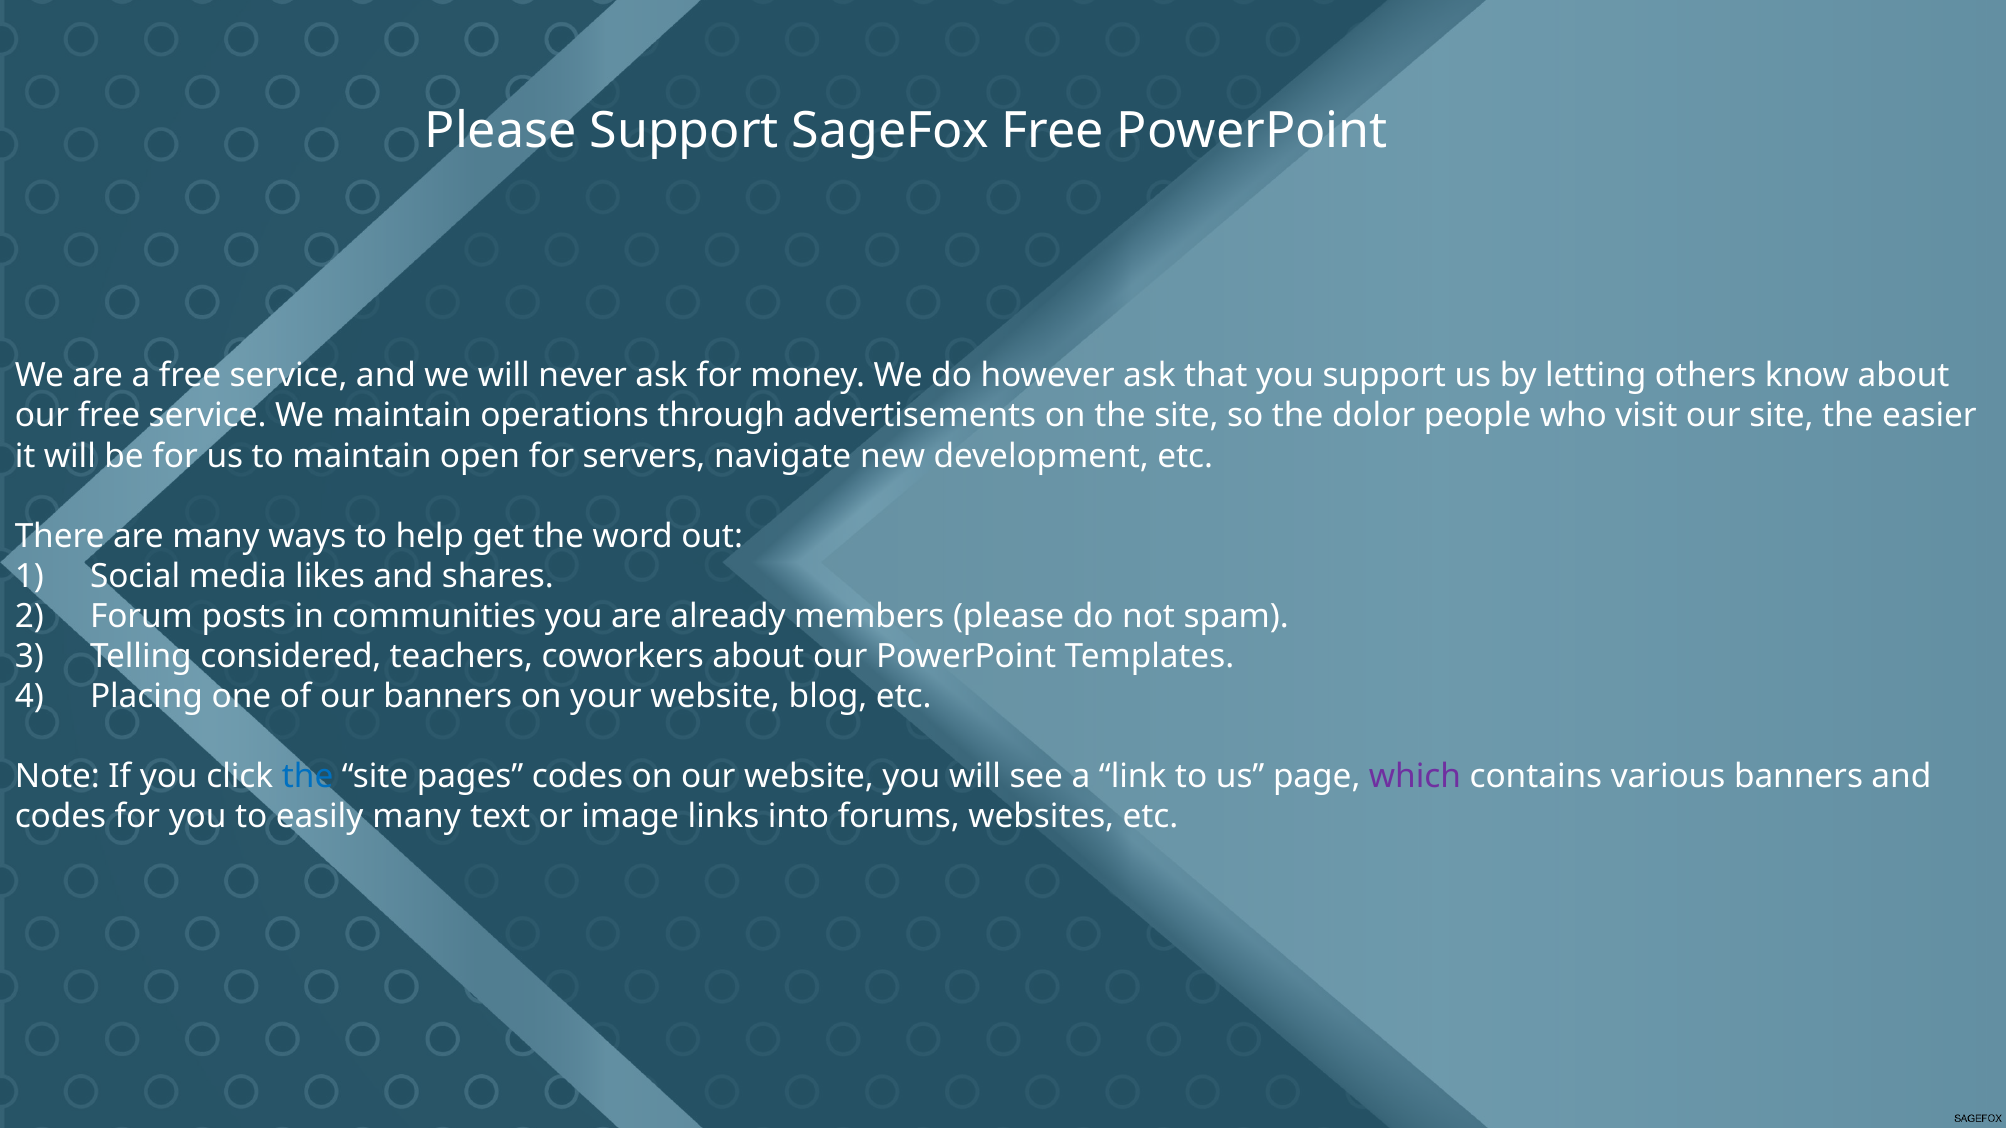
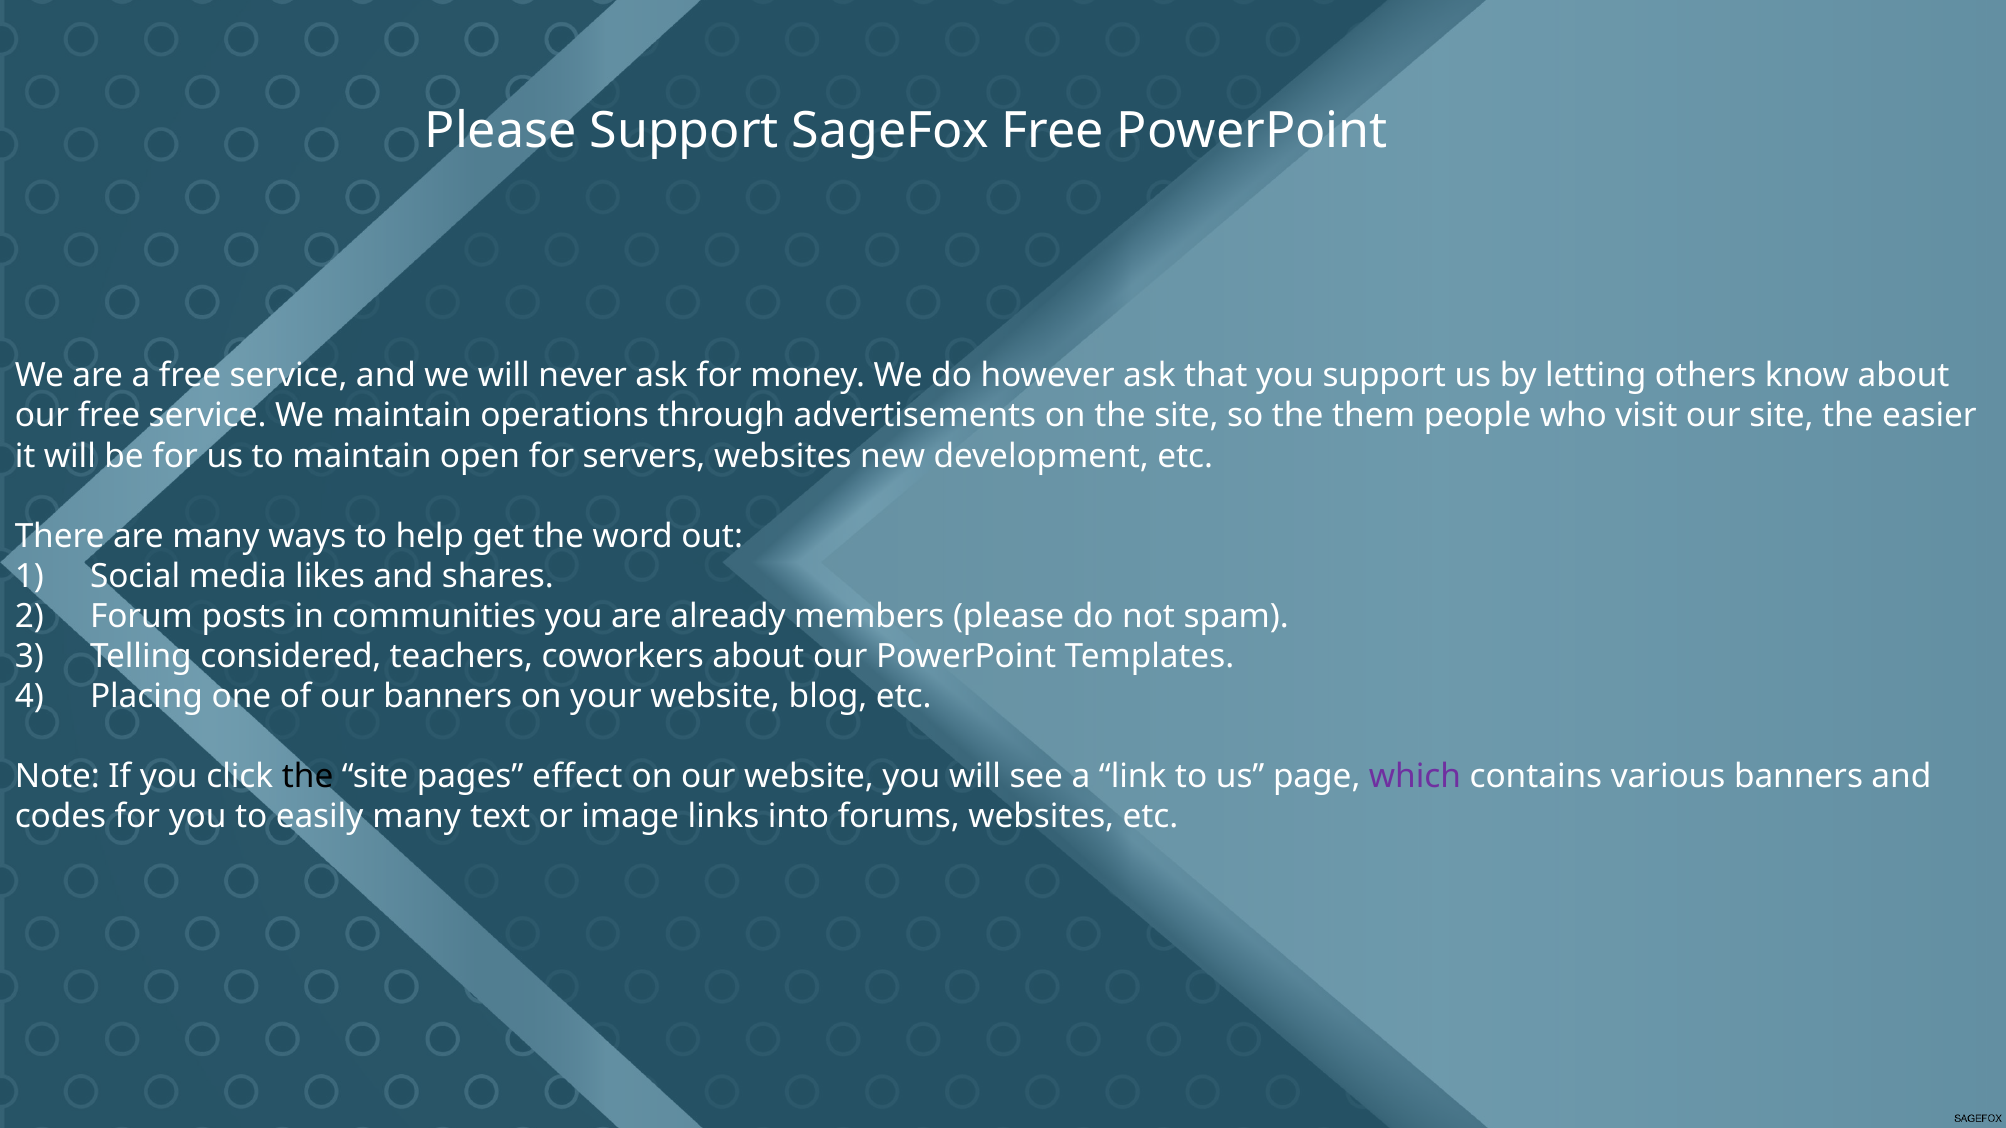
dolor: dolor -> them
servers navigate: navigate -> websites
the at (308, 777) colour: blue -> black
pages codes: codes -> effect
